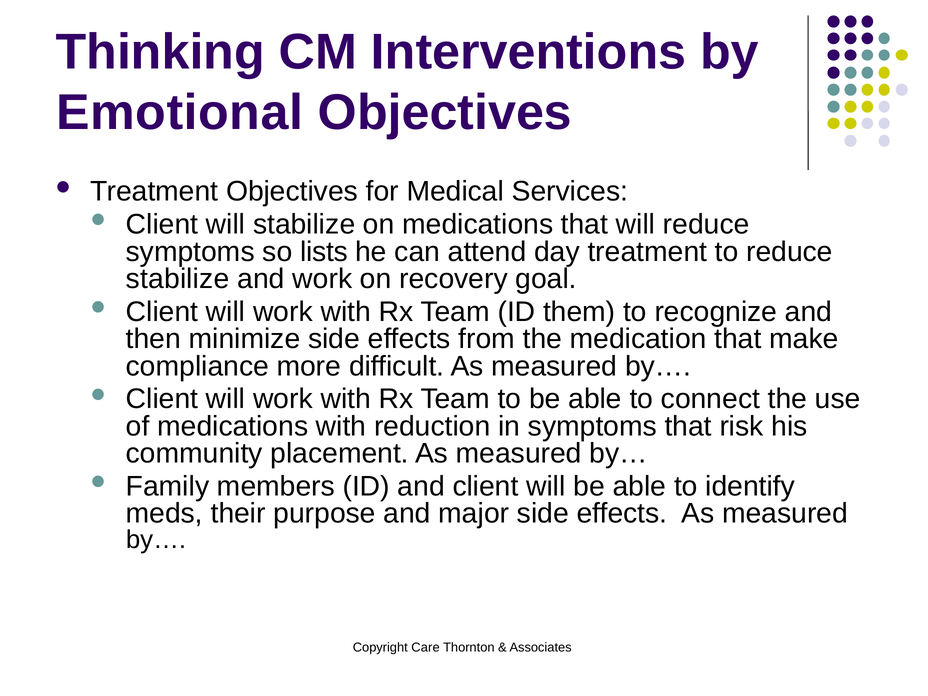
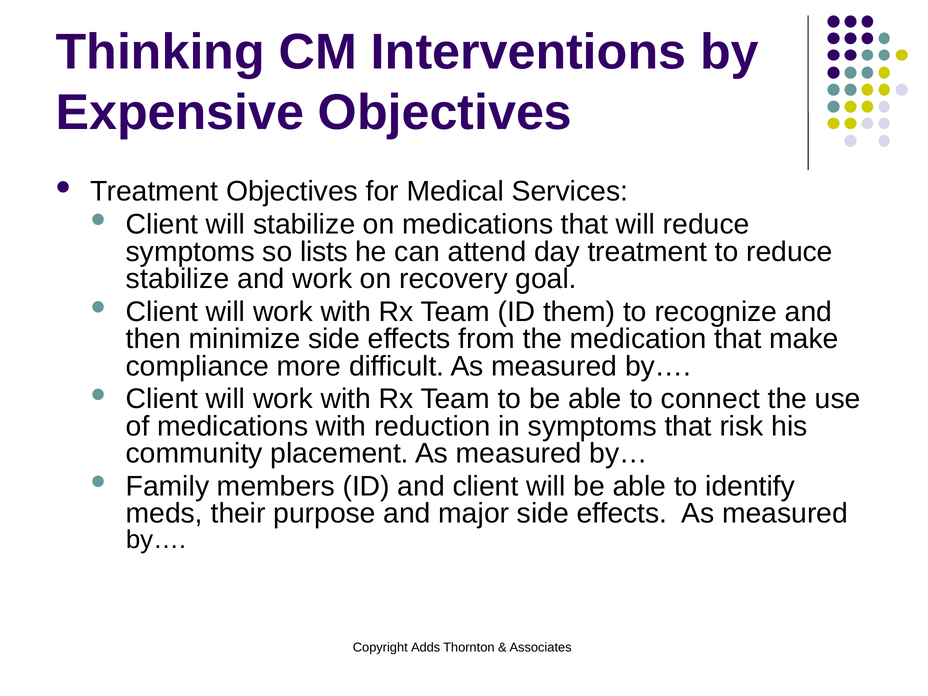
Emotional: Emotional -> Expensive
Care: Care -> Adds
